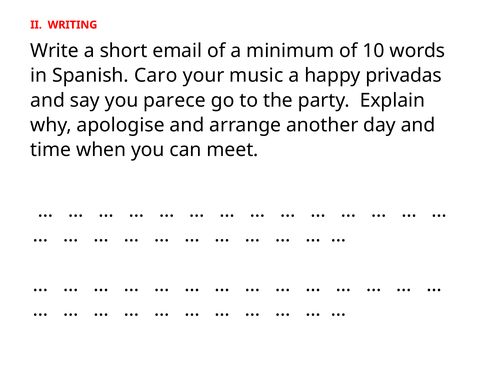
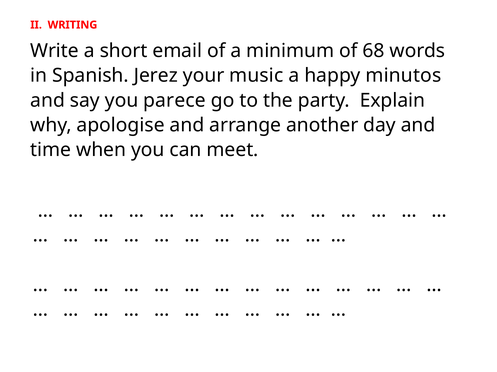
10: 10 -> 68
Caro: Caro -> Jerez
privadas: privadas -> minutos
